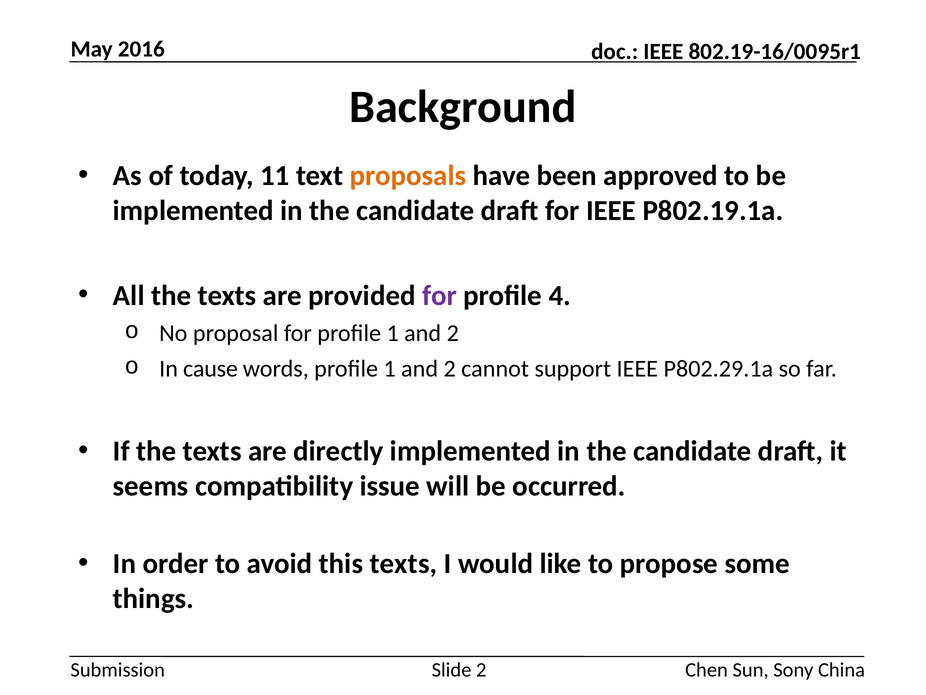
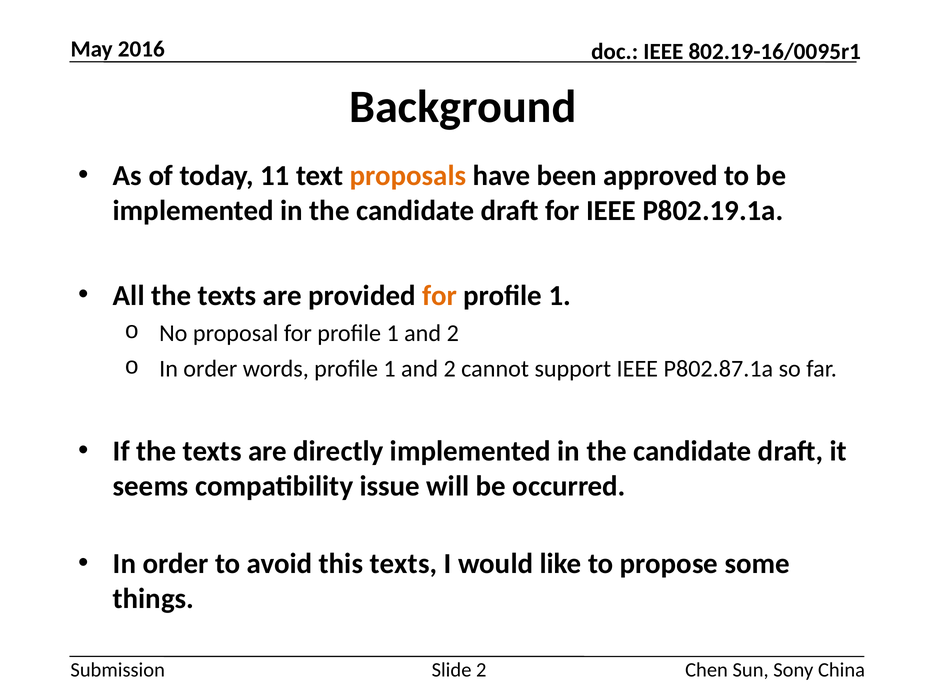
for at (440, 295) colour: purple -> orange
4 at (560, 295): 4 -> 1
cause at (210, 369): cause -> order
P802.29.1a: P802.29.1a -> P802.87.1a
